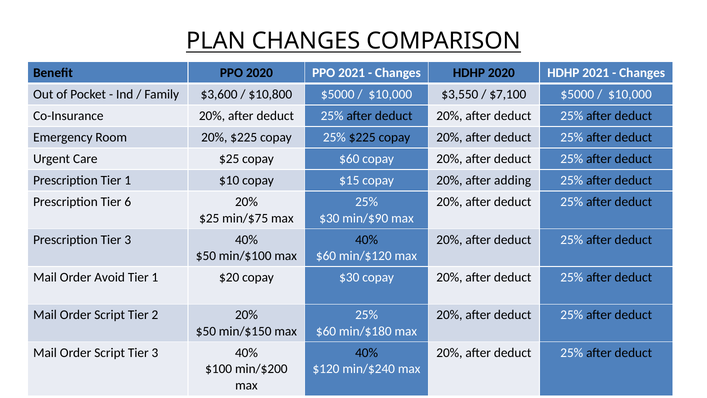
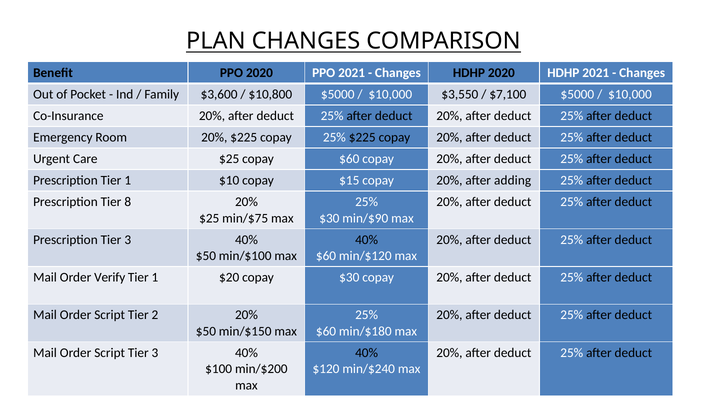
6: 6 -> 8
Avoid: Avoid -> Verify
